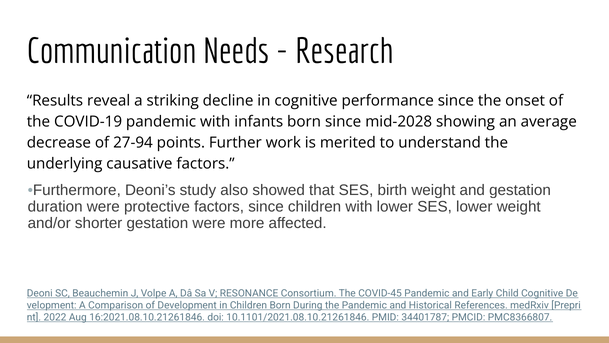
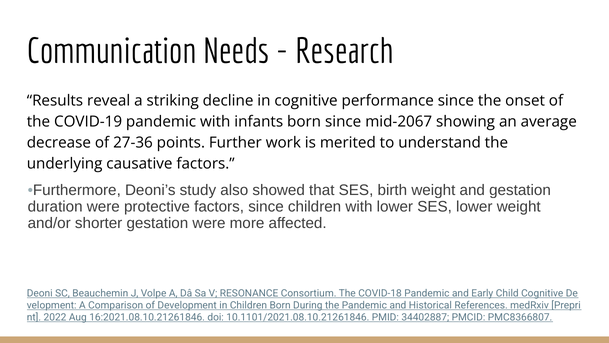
mid-2028: mid-2028 -> mid-2067
27-94: 27-94 -> 27-36
COVID-45: COVID-45 -> COVID-18
34401787: 34401787 -> 34402887
